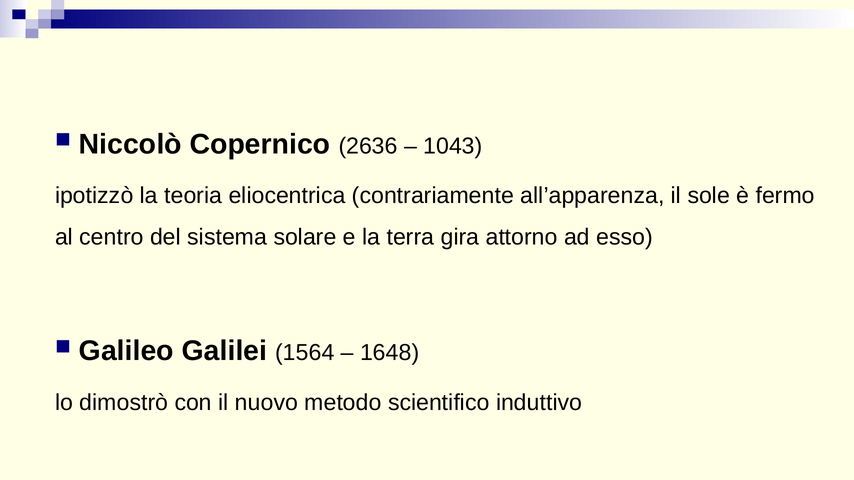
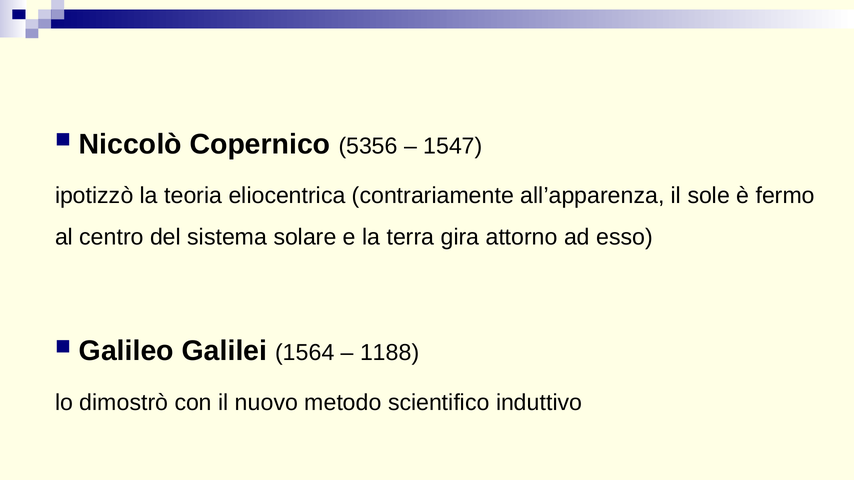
2636: 2636 -> 5356
1043: 1043 -> 1547
1648: 1648 -> 1188
